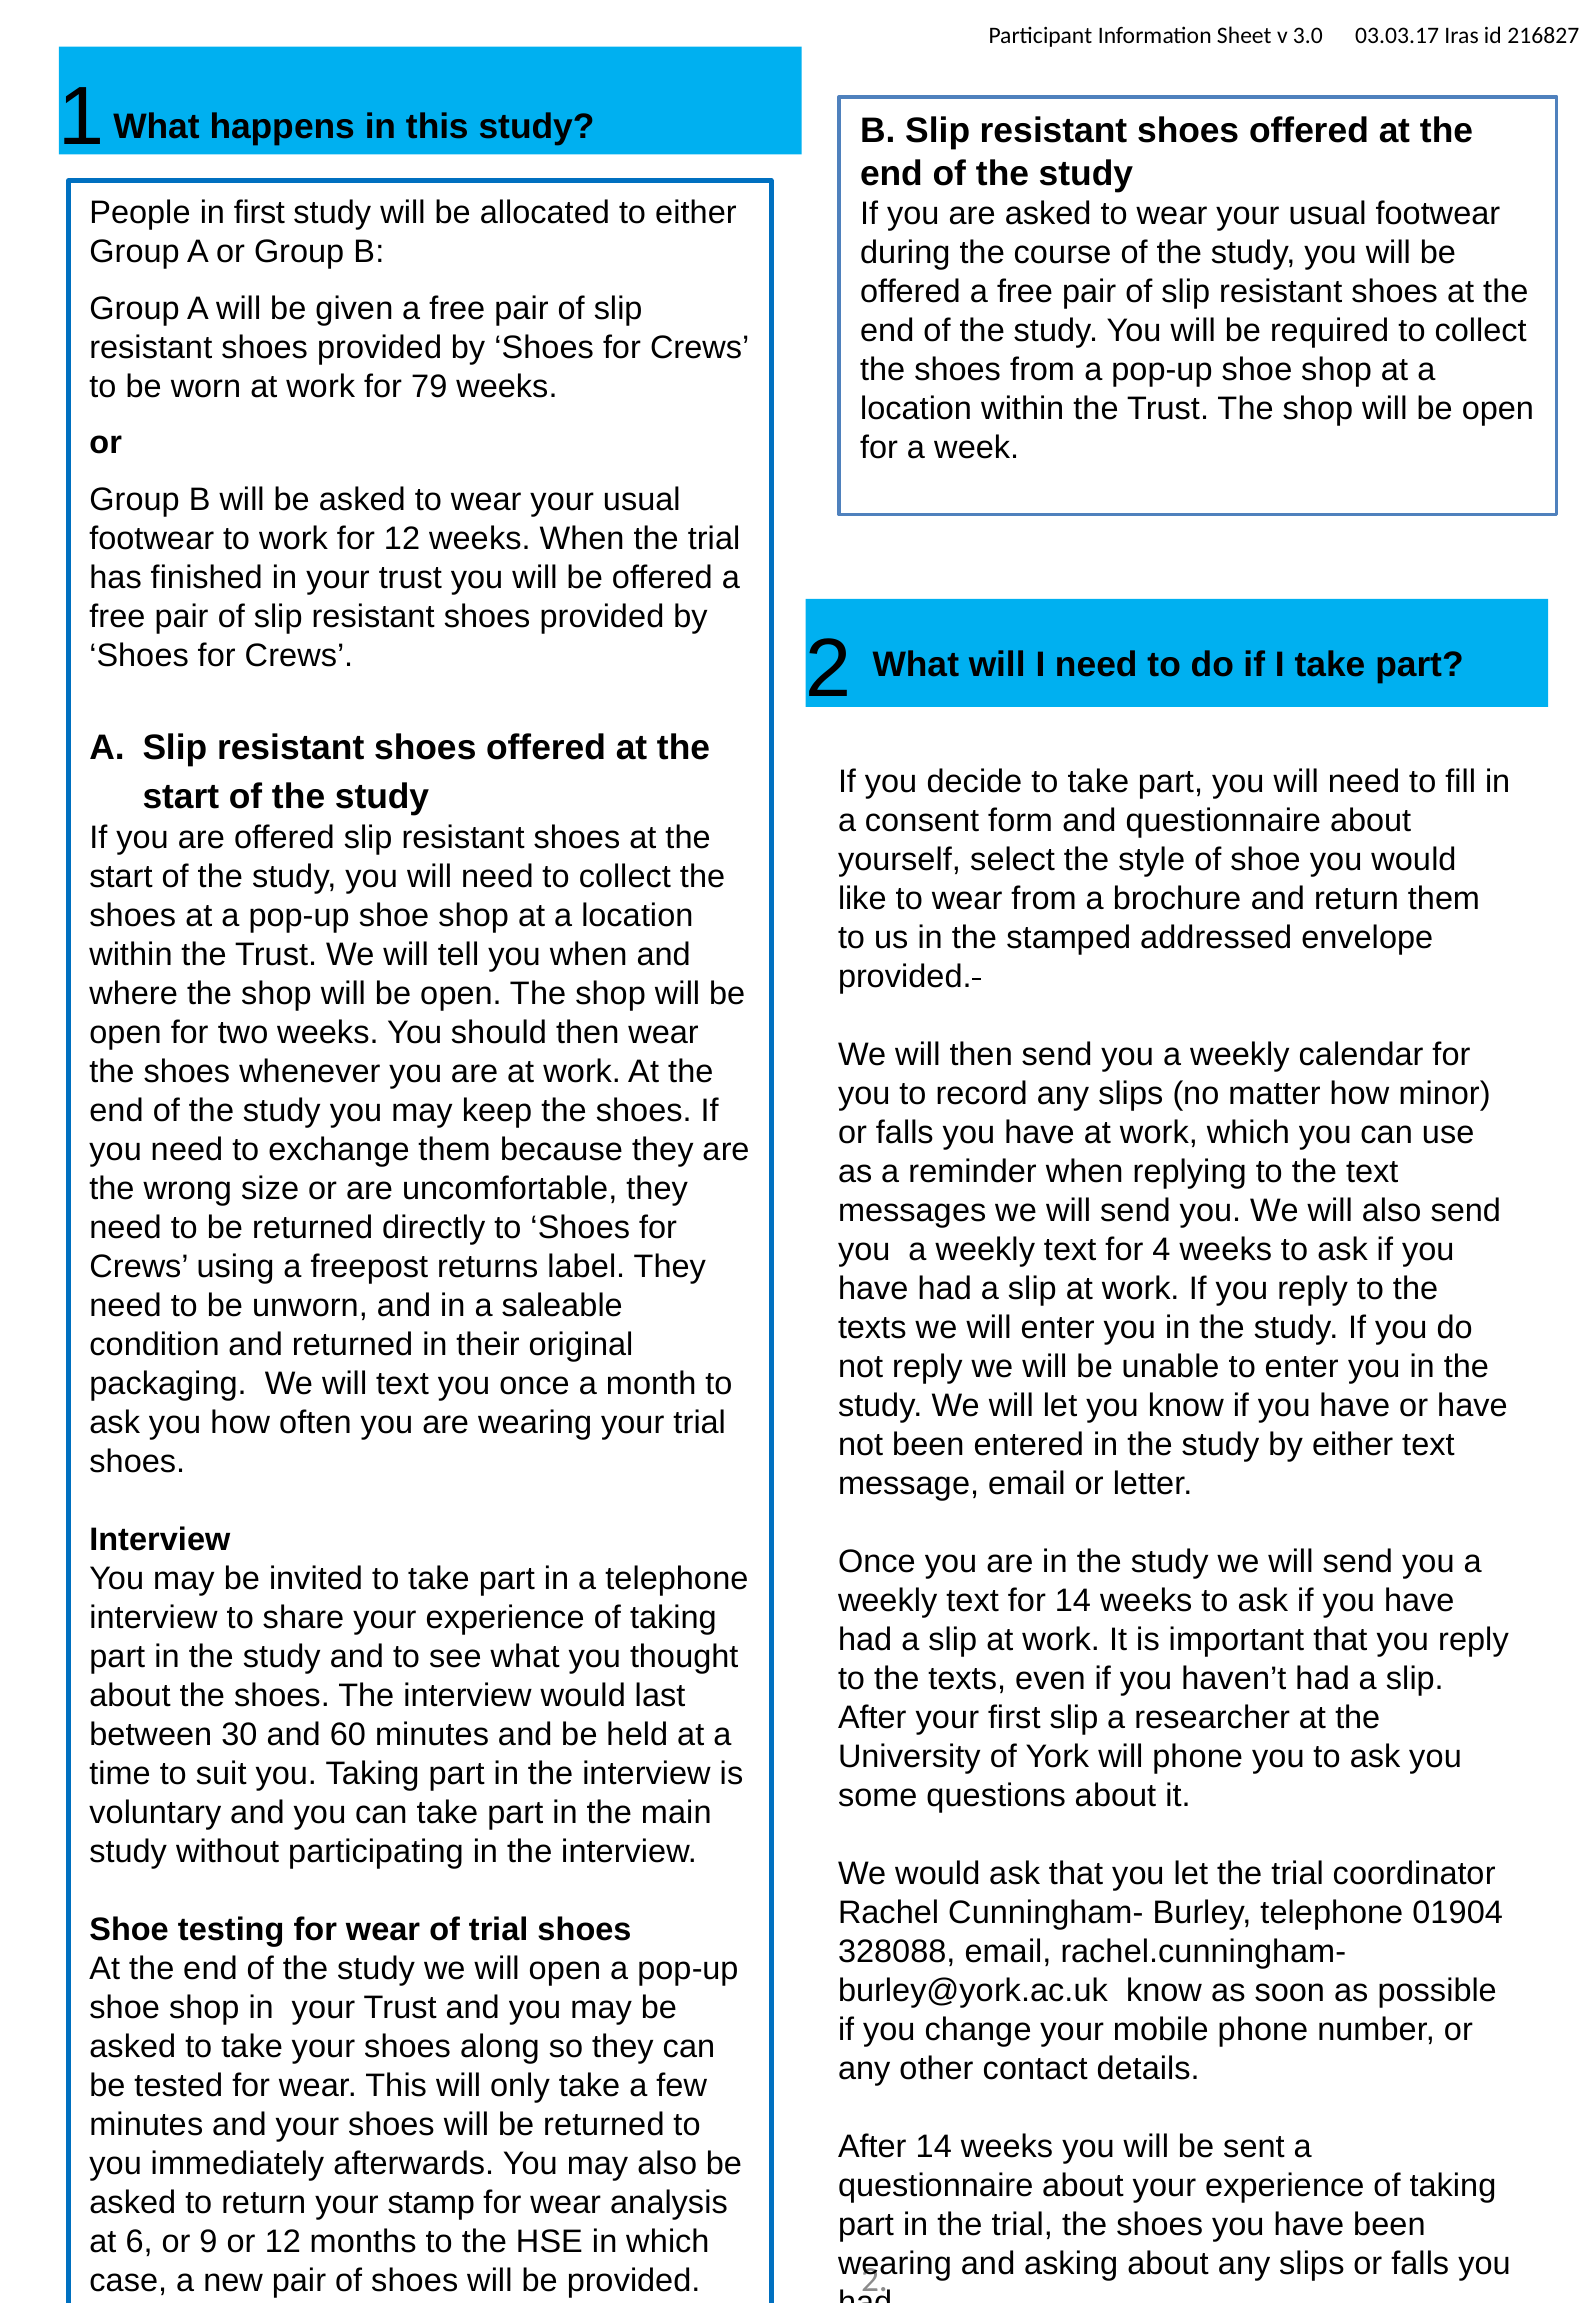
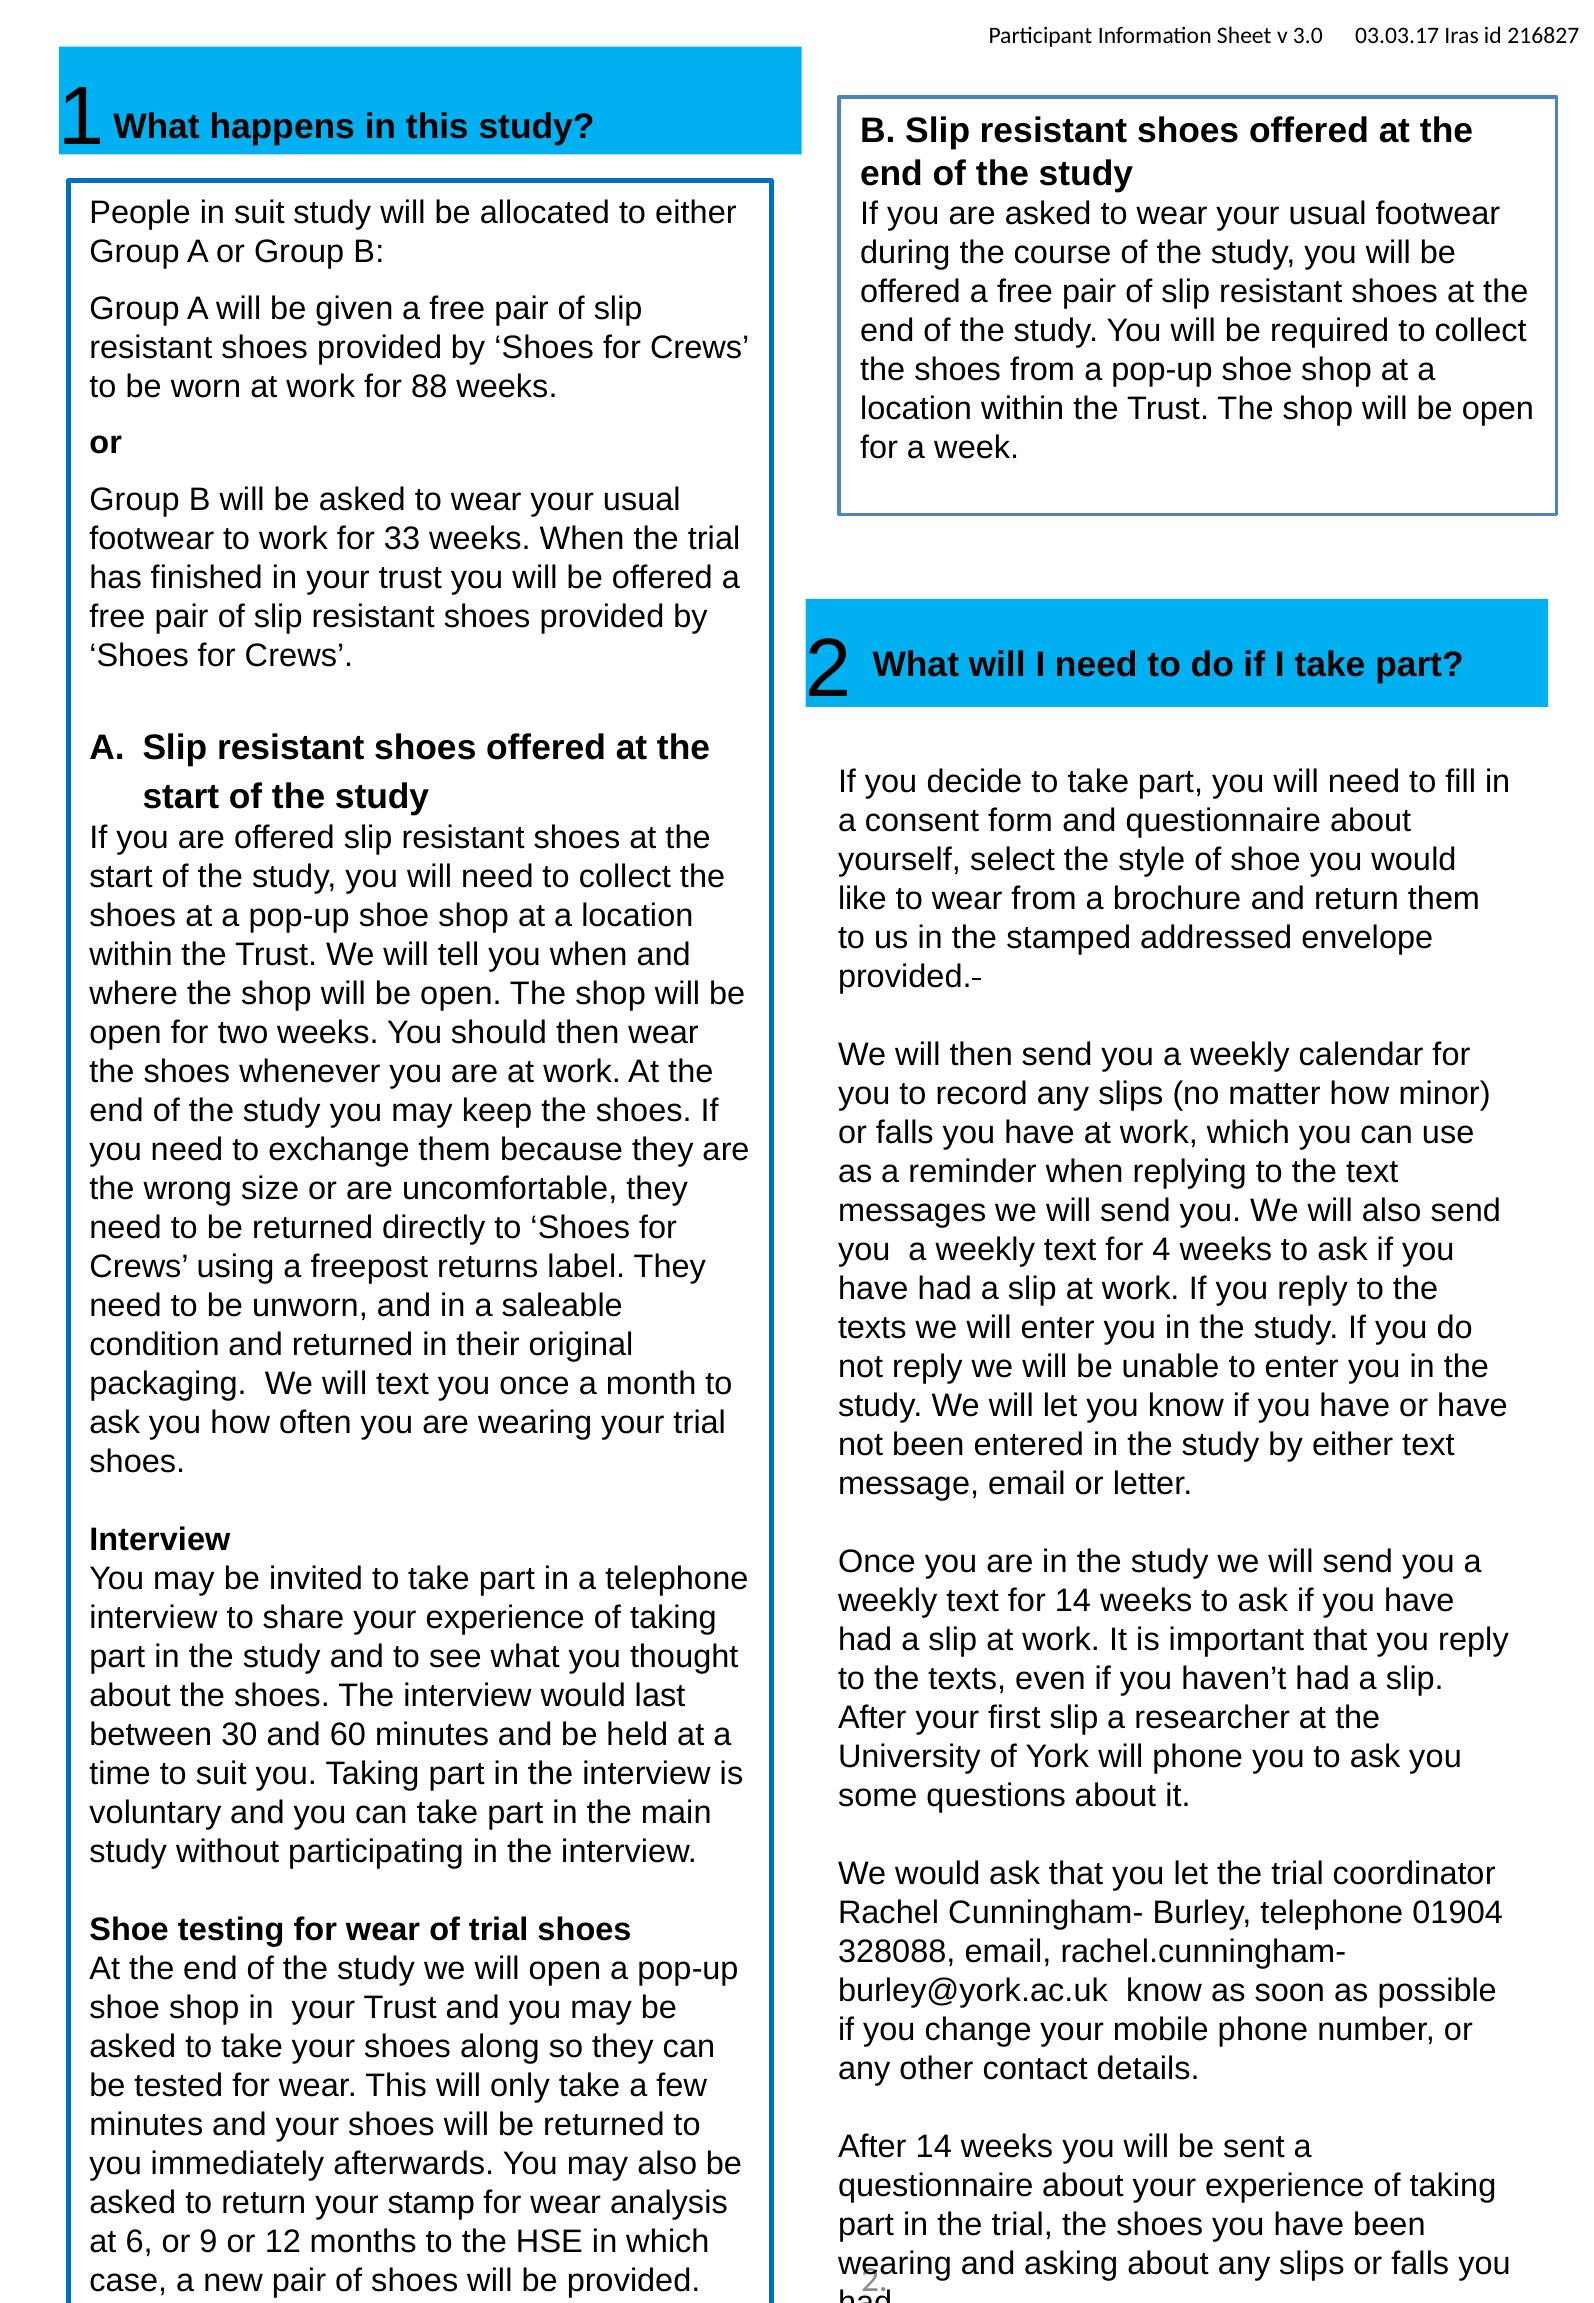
in first: first -> suit
79: 79 -> 88
for 12: 12 -> 33
